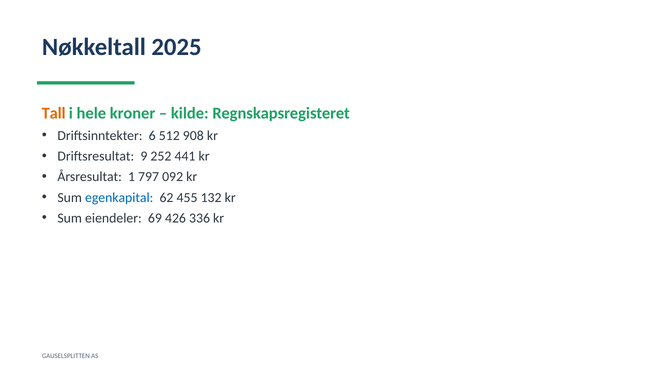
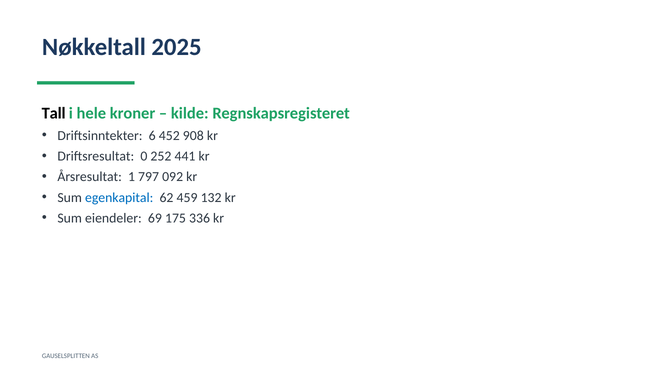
Tall colour: orange -> black
512: 512 -> 452
9: 9 -> 0
455: 455 -> 459
426: 426 -> 175
